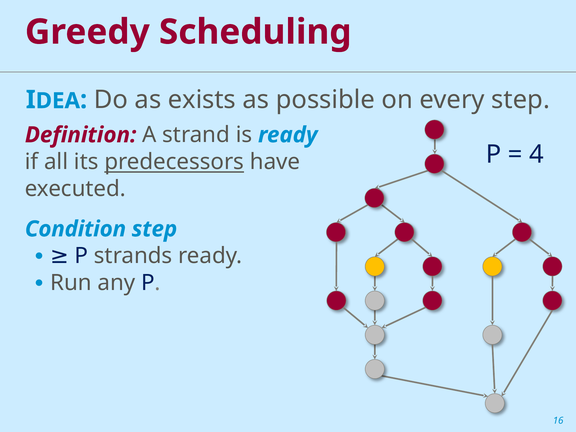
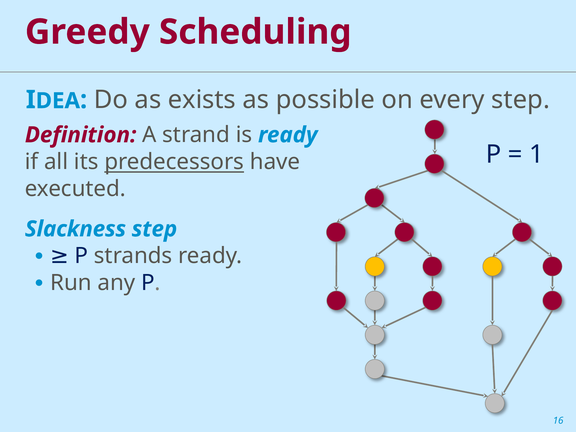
4: 4 -> 1
Condition: Condition -> Slackness
